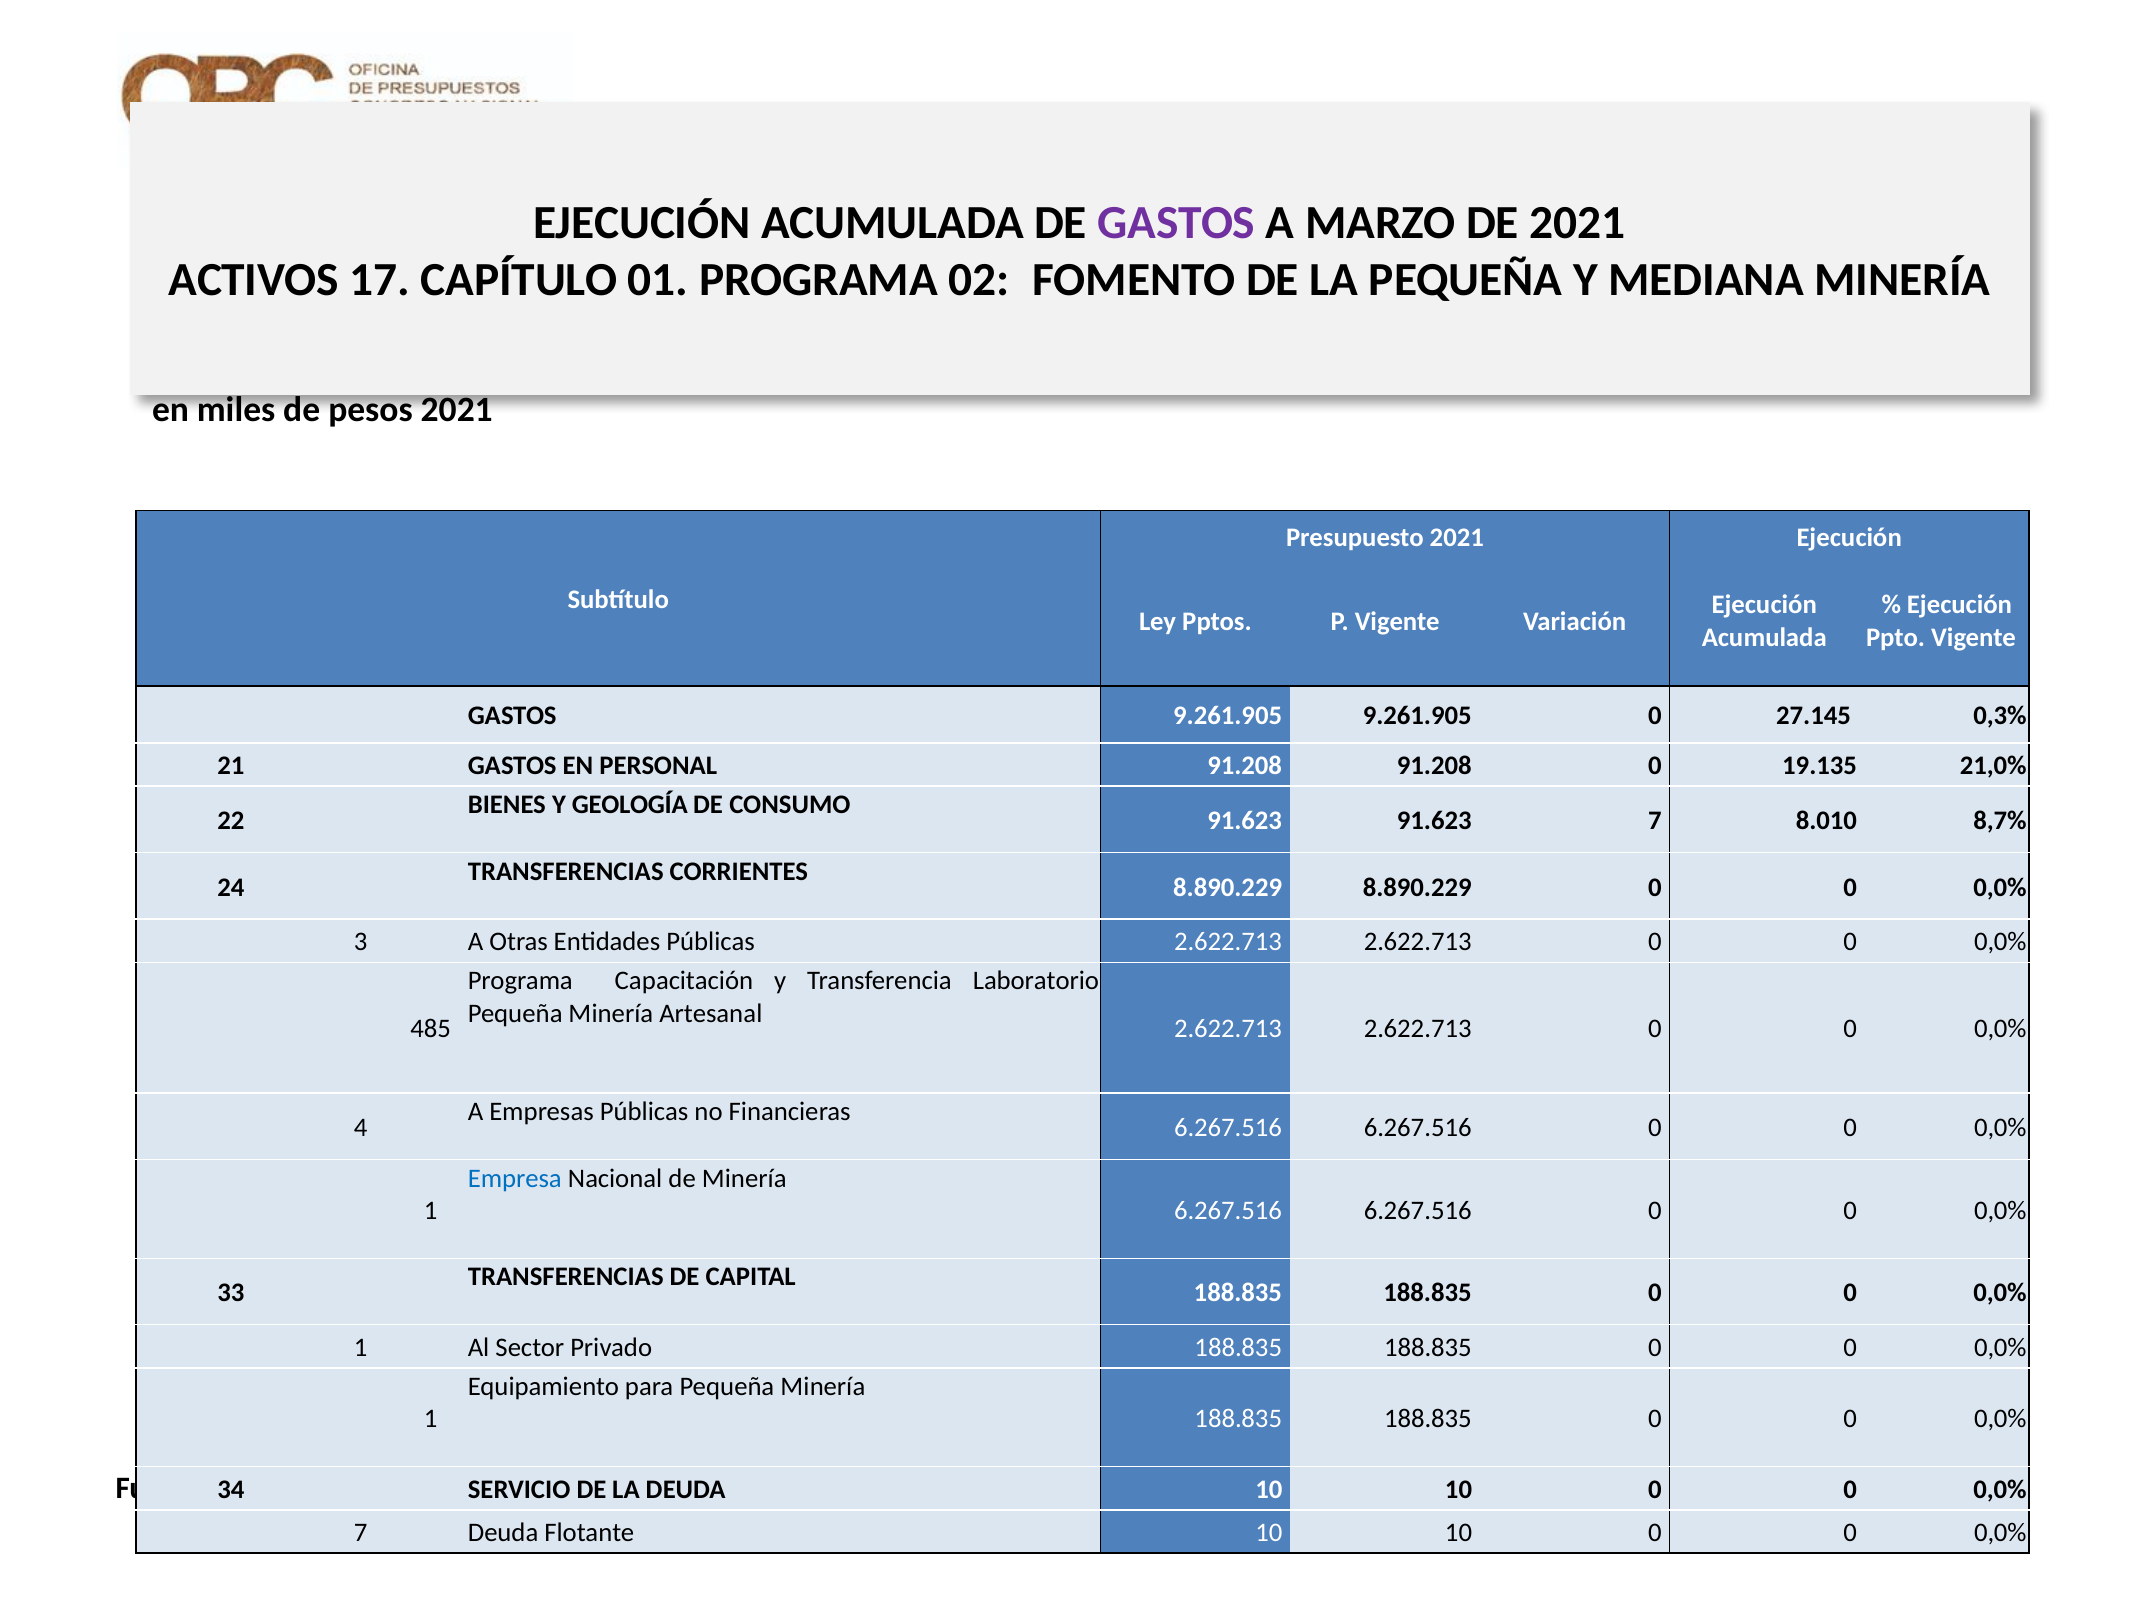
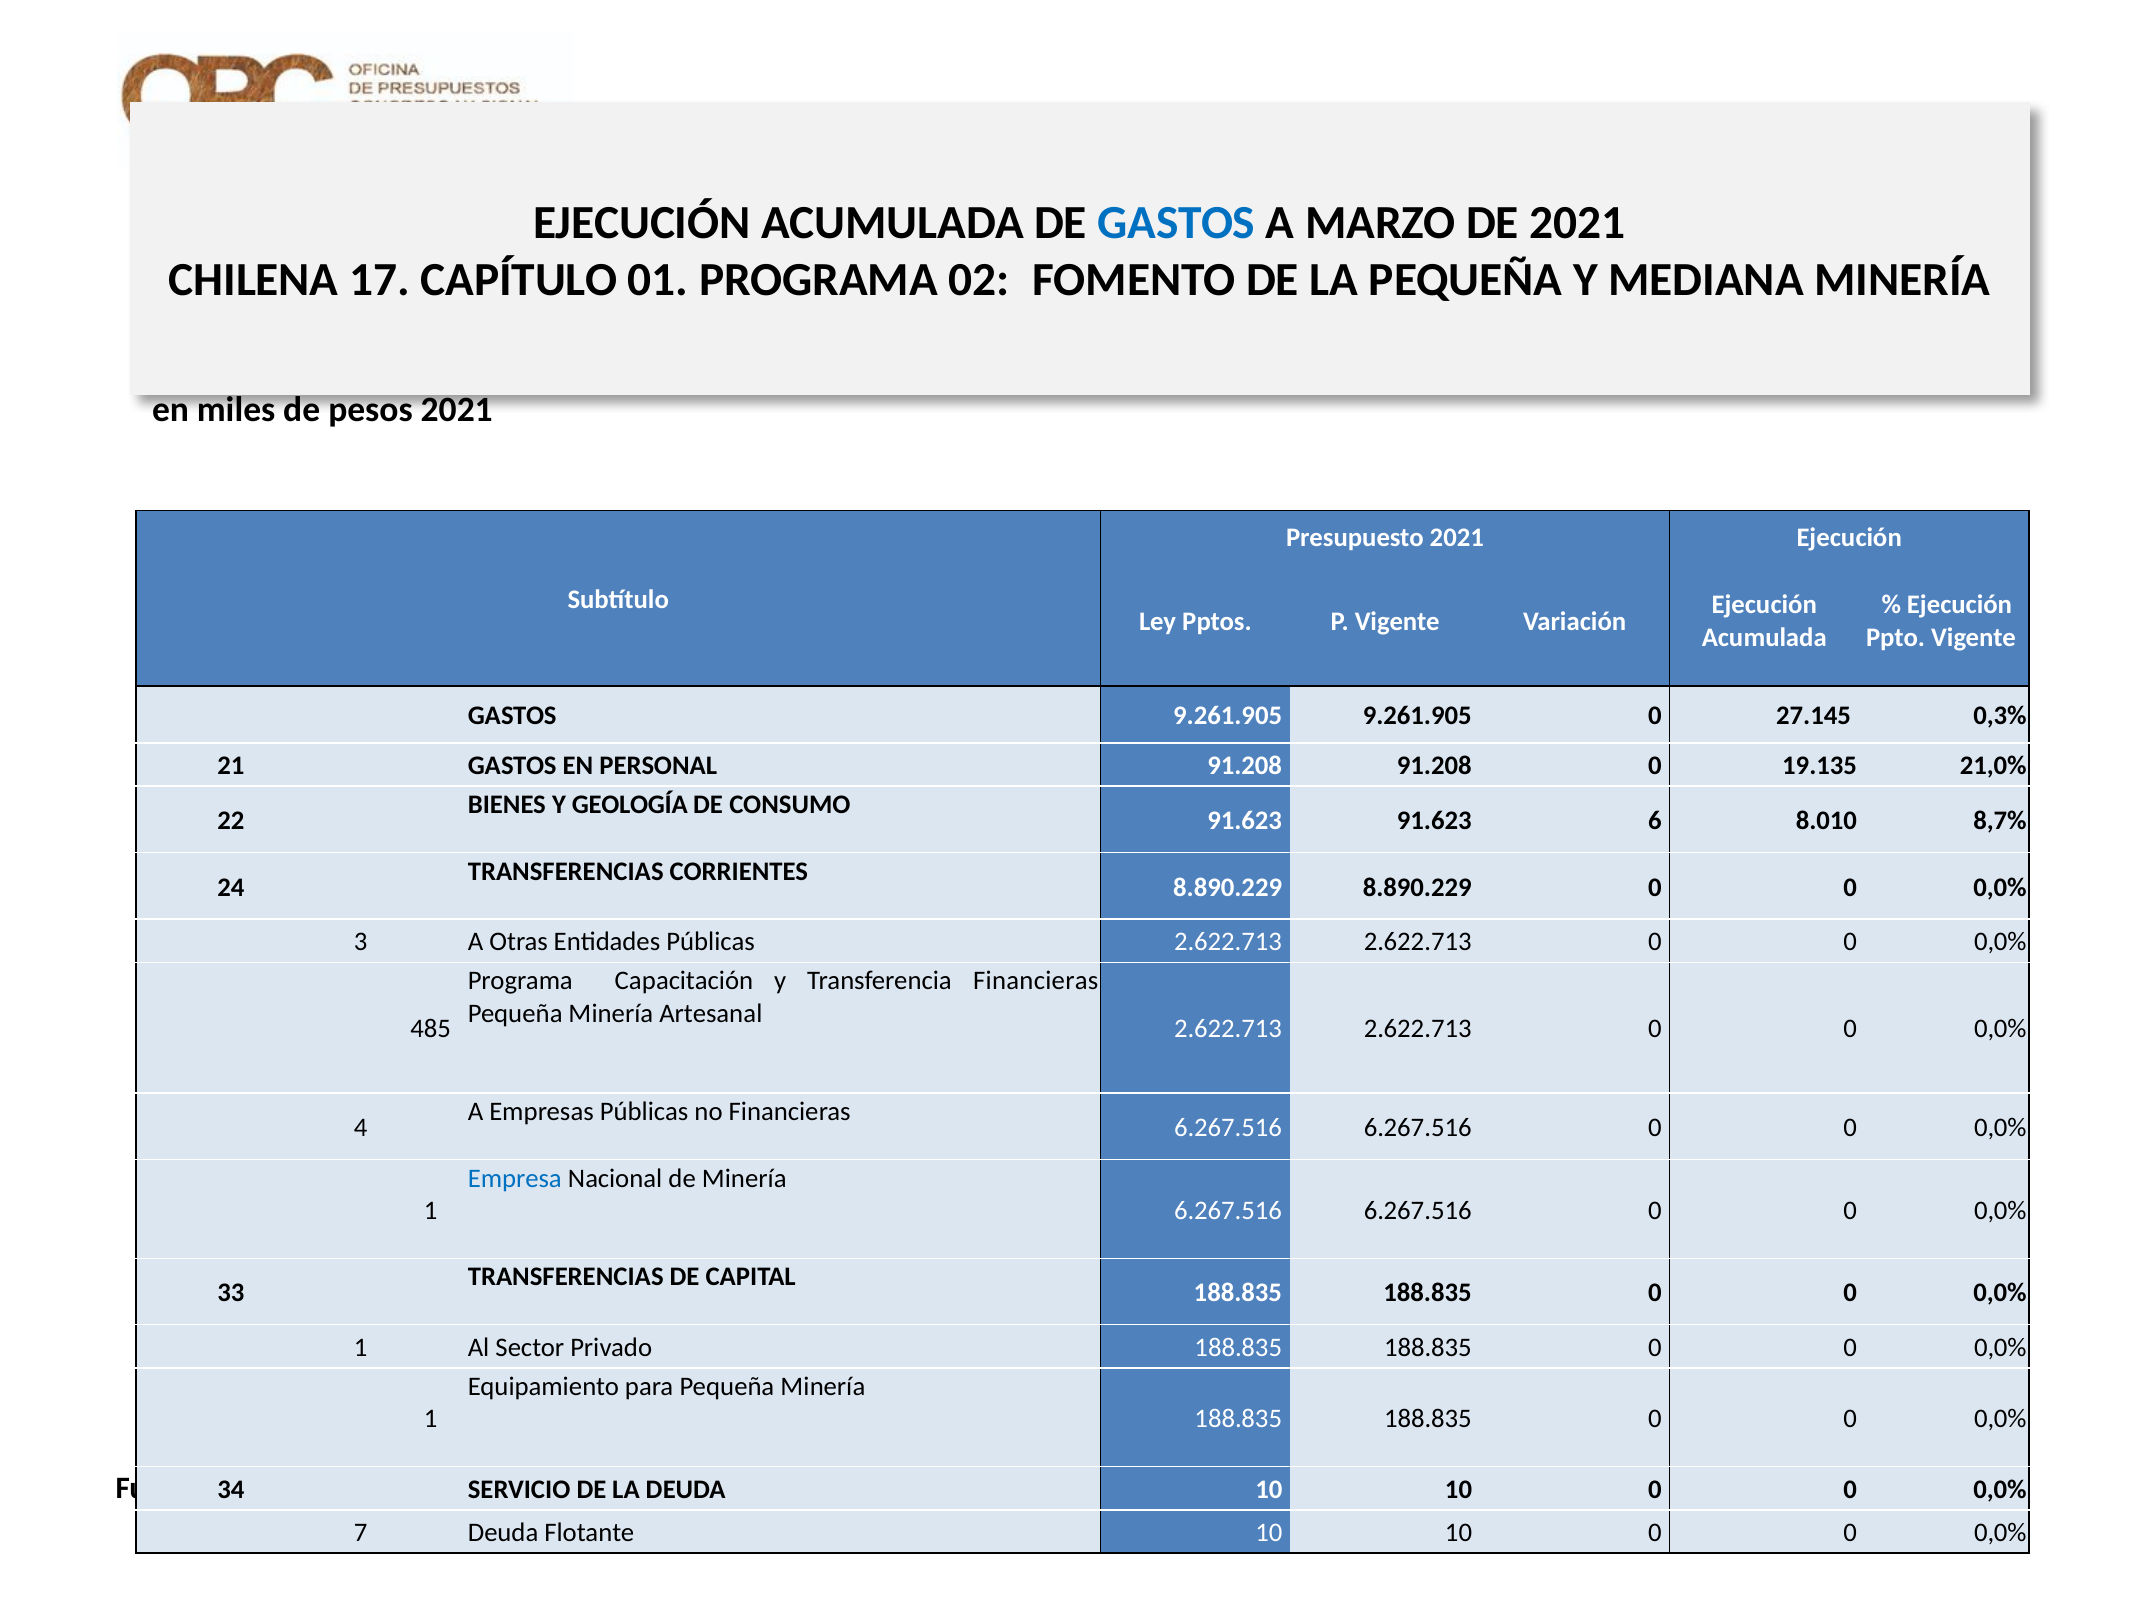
GASTOS at (1177, 223) colour: purple -> blue
ACTIVOS: ACTIVOS -> CHILENA
91.623 7: 7 -> 6
Transferencia Laboratorio: Laboratorio -> Financieras
